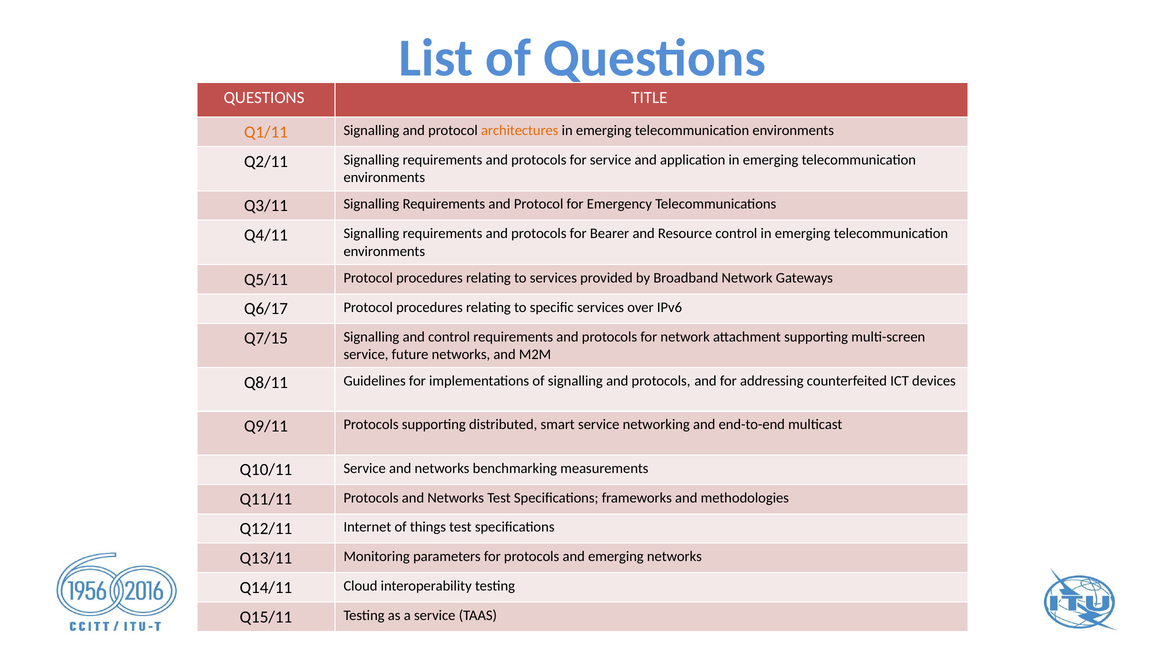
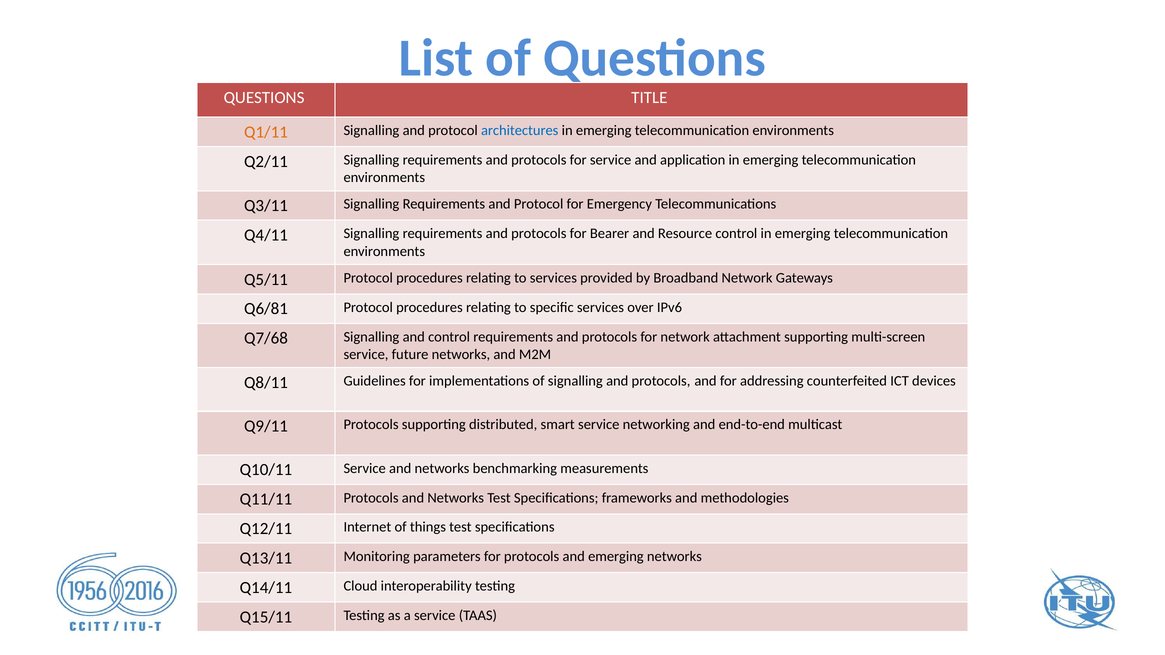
architectures colour: orange -> blue
Q6/17: Q6/17 -> Q6/81
Q7/15: Q7/15 -> Q7/68
